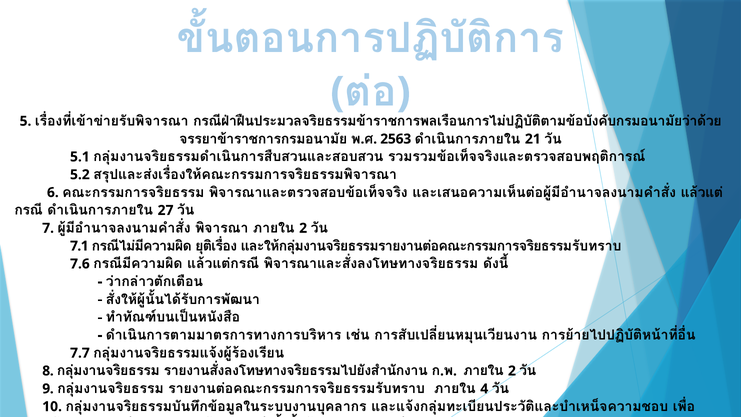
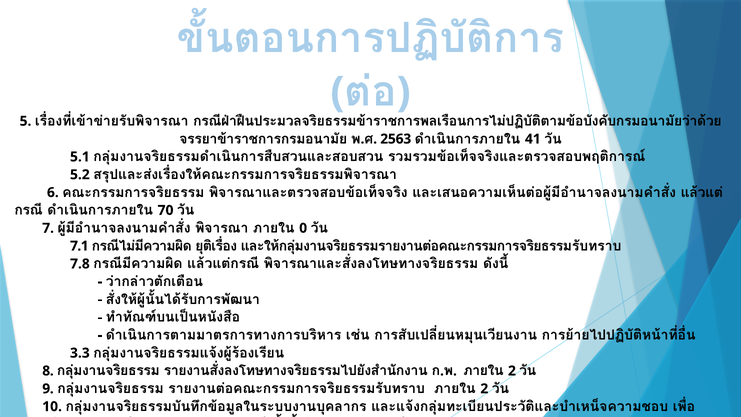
21: 21 -> 41
27: 27 -> 70
2 at (303, 228): 2 -> 0
7.6: 7.6 -> 7.8
7.7: 7.7 -> 3.3
4 at (484, 389): 4 -> 2
